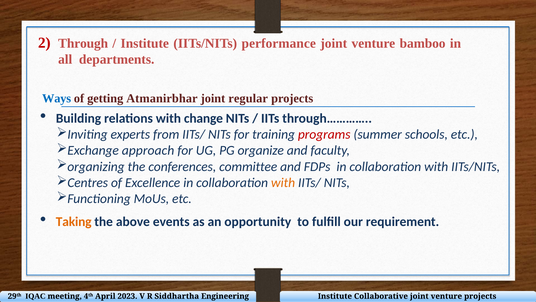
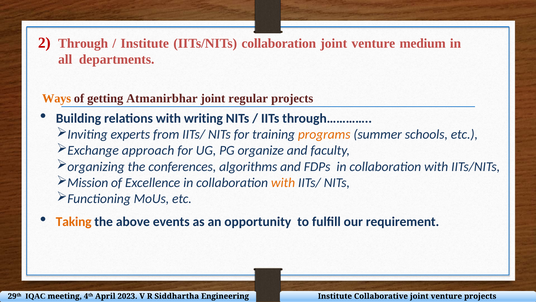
IITs/NITs performance: performance -> collaboration
bamboo: bamboo -> medium
Ways colour: blue -> orange
change: change -> writing
programs colour: red -> orange
committee: committee -> algorithms
Centres: Centres -> Mission
